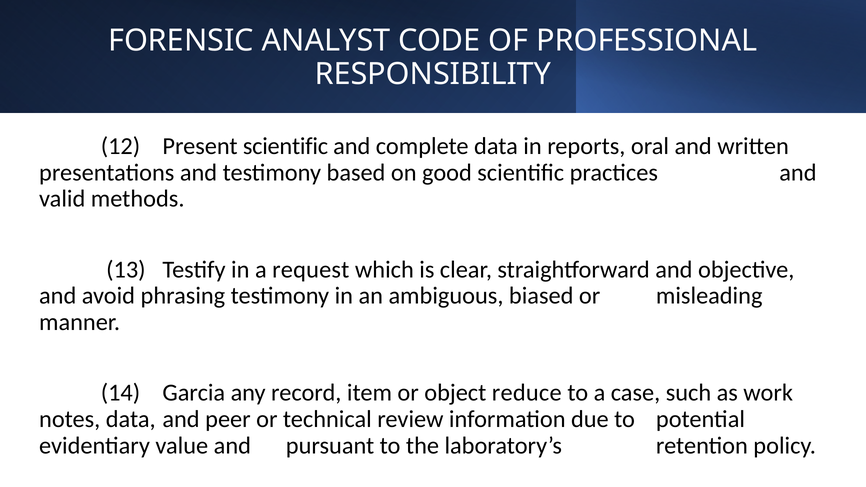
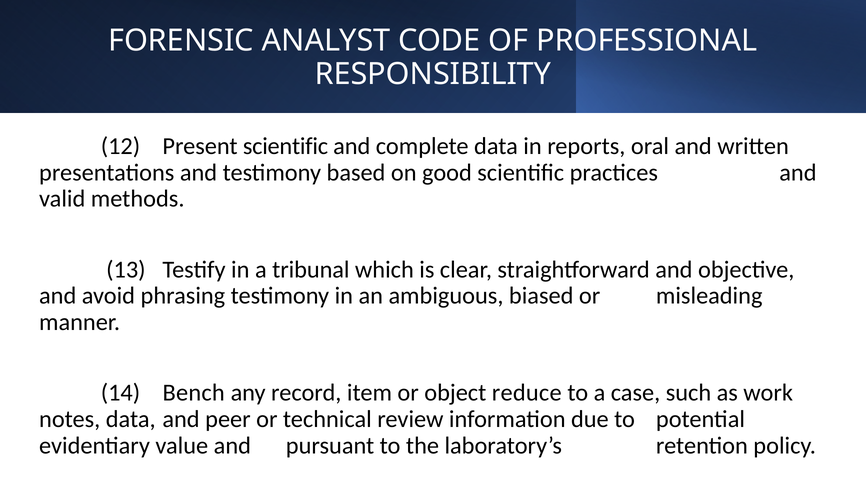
request: request -> tribunal
Garcia: Garcia -> Bench
